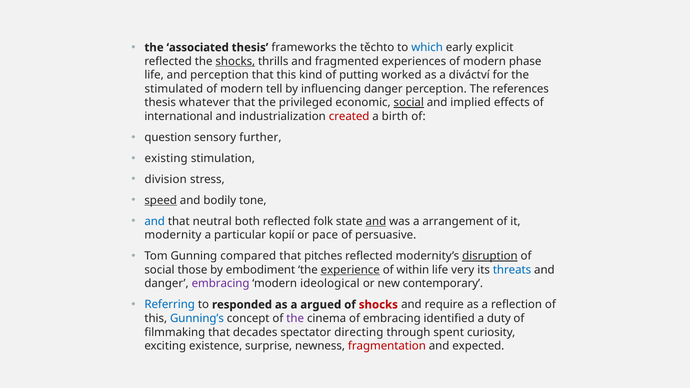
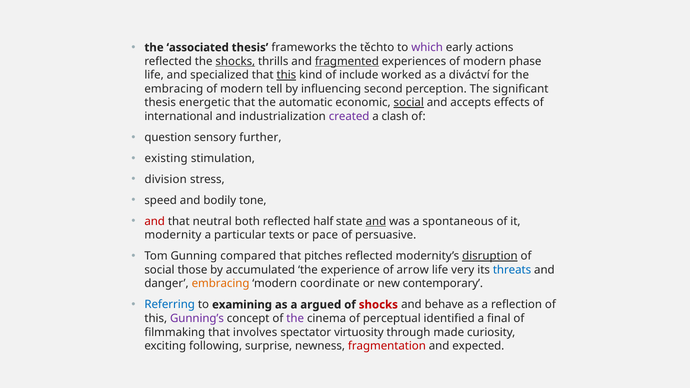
which colour: blue -> purple
explicit: explicit -> actions
fragmented underline: none -> present
and perception: perception -> specialized
this at (286, 75) underline: none -> present
putting: putting -> include
stimulated at (174, 89): stimulated -> embracing
influencing danger: danger -> second
references: references -> significant
whatever: whatever -> energetic
privileged: privileged -> automatic
implied: implied -> accepts
created colour: red -> purple
birth: birth -> clash
speed underline: present -> none
and at (155, 221) colour: blue -> red
folk: folk -> half
arrangement: arrangement -> spontaneous
kopií: kopií -> texts
embodiment: embodiment -> accumulated
experience underline: present -> none
within: within -> arrow
embracing at (221, 284) colour: purple -> orange
ideological: ideological -> coordinate
responded: responded -> examining
require: require -> behave
Gunning’s colour: blue -> purple
of embracing: embracing -> perceptual
duty: duty -> final
decades: decades -> involves
directing: directing -> virtuosity
spent: spent -> made
existence: existence -> following
